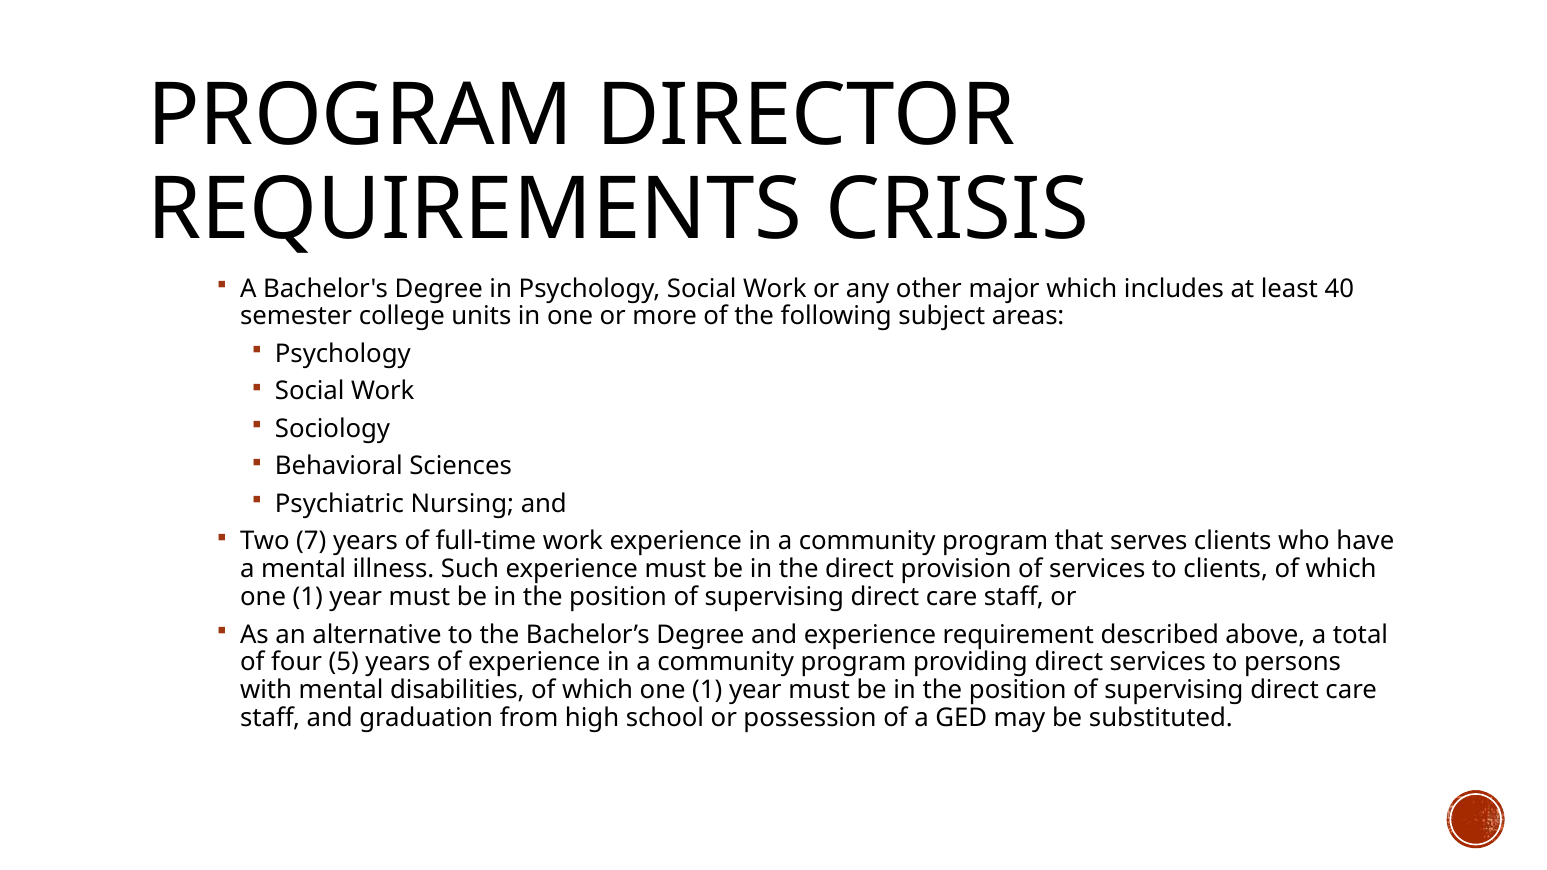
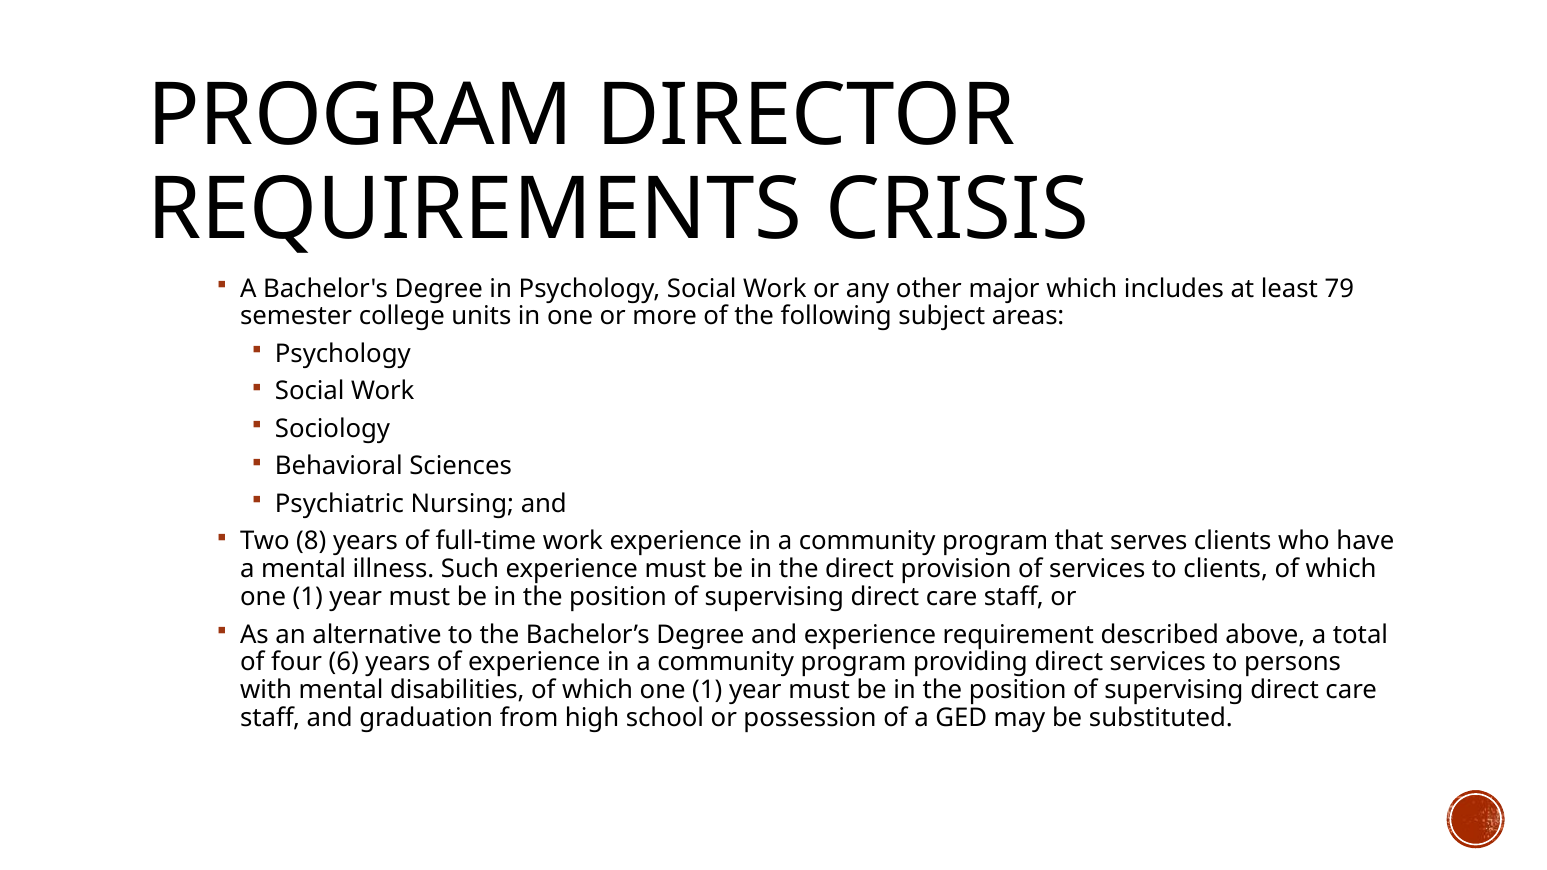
40: 40 -> 79
7: 7 -> 8
5: 5 -> 6
